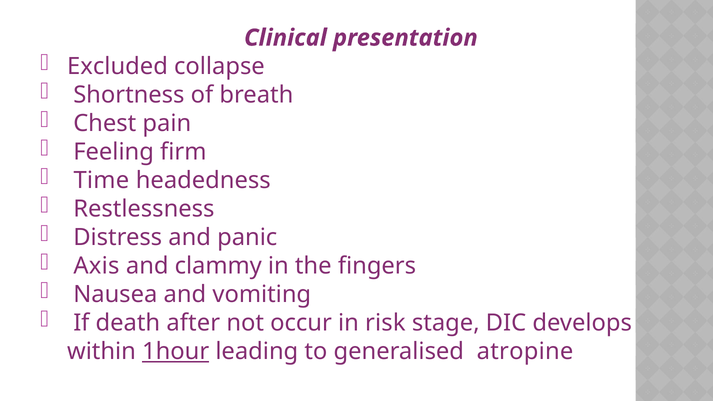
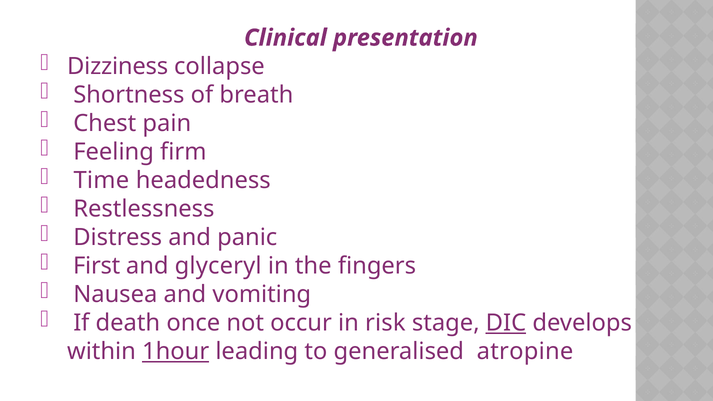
Excluded: Excluded -> Dizziness
Axis: Axis -> First
clammy: clammy -> glyceryl
after: after -> once
DIC underline: none -> present
